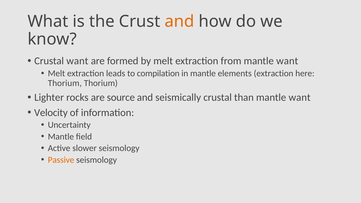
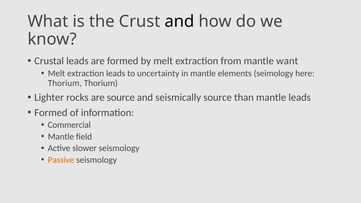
and at (179, 21) colour: orange -> black
Crustal want: want -> leads
compilation: compilation -> uncertainty
elements extraction: extraction -> seimology
seismically crustal: crustal -> source
than mantle want: want -> leads
Velocity at (51, 113): Velocity -> Formed
Uncertainty: Uncertainty -> Commercial
